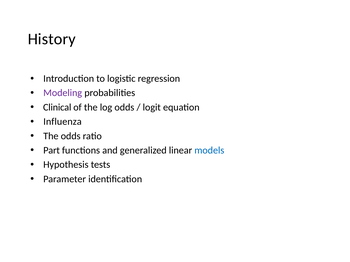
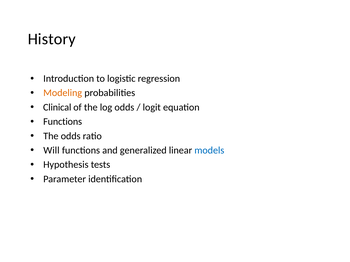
Modeling colour: purple -> orange
Influenza at (63, 122): Influenza -> Functions
Part: Part -> Will
